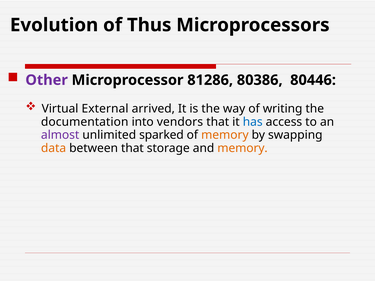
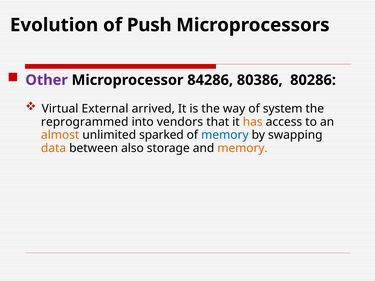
Thus: Thus -> Push
81286: 81286 -> 84286
80446: 80446 -> 80286
writing: writing -> system
documentation: documentation -> reprogrammed
has colour: blue -> orange
almost colour: purple -> orange
memory at (225, 135) colour: orange -> blue
between that: that -> also
